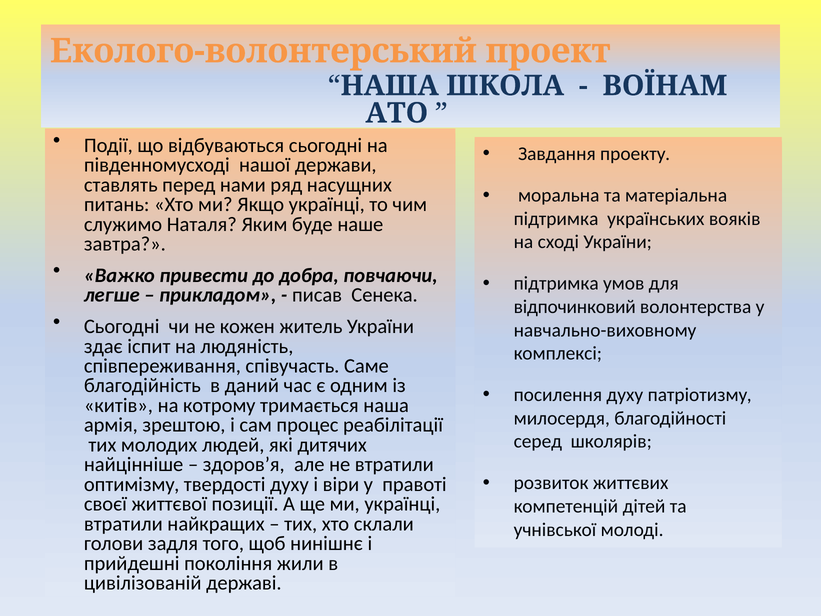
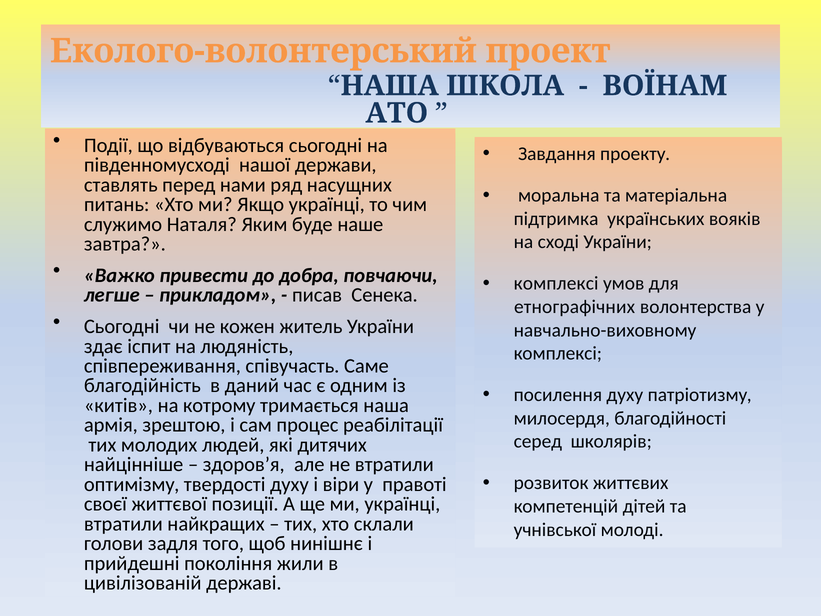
підтримка at (556, 283): підтримка -> комплексі
відпочинковий: відпочинковий -> етнографічних
